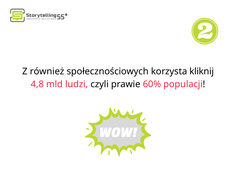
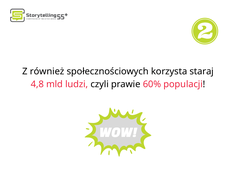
kliknij: kliknij -> staraj
